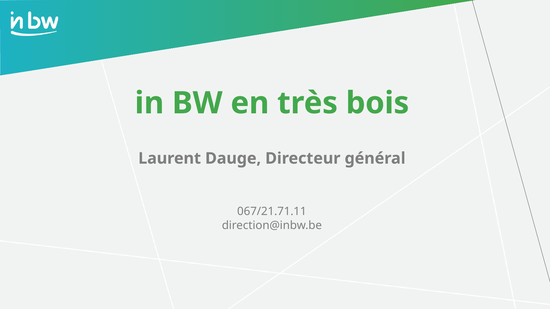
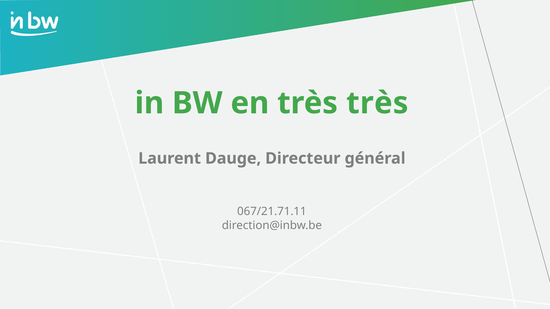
très bois: bois -> très
